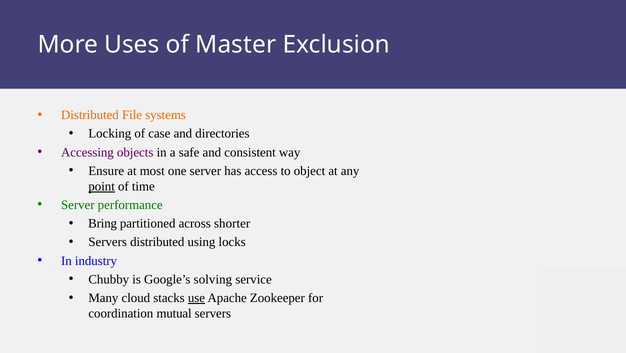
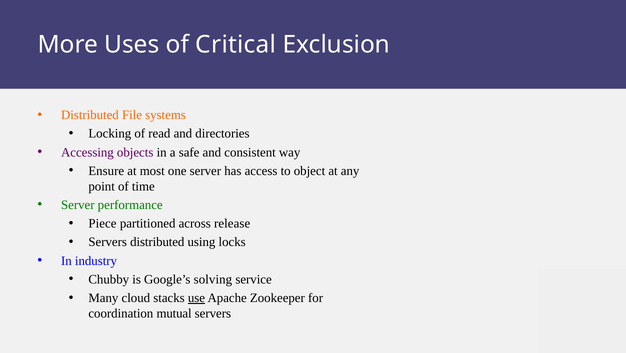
Master: Master -> Critical
case: case -> read
point underline: present -> none
Bring: Bring -> Piece
shorter: shorter -> release
